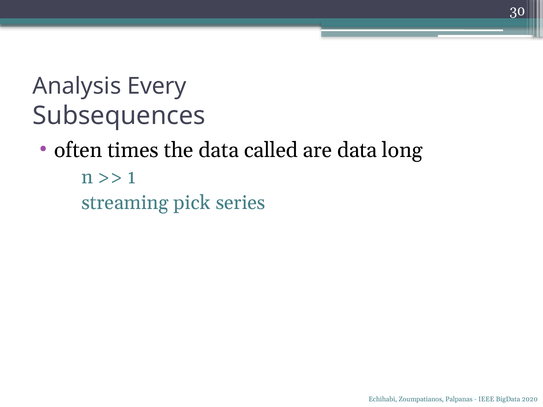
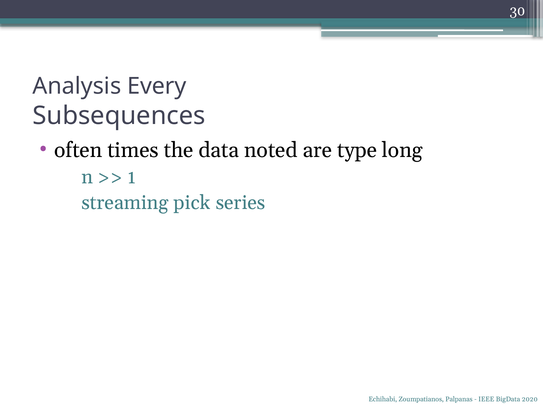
called: called -> noted
are data: data -> type
